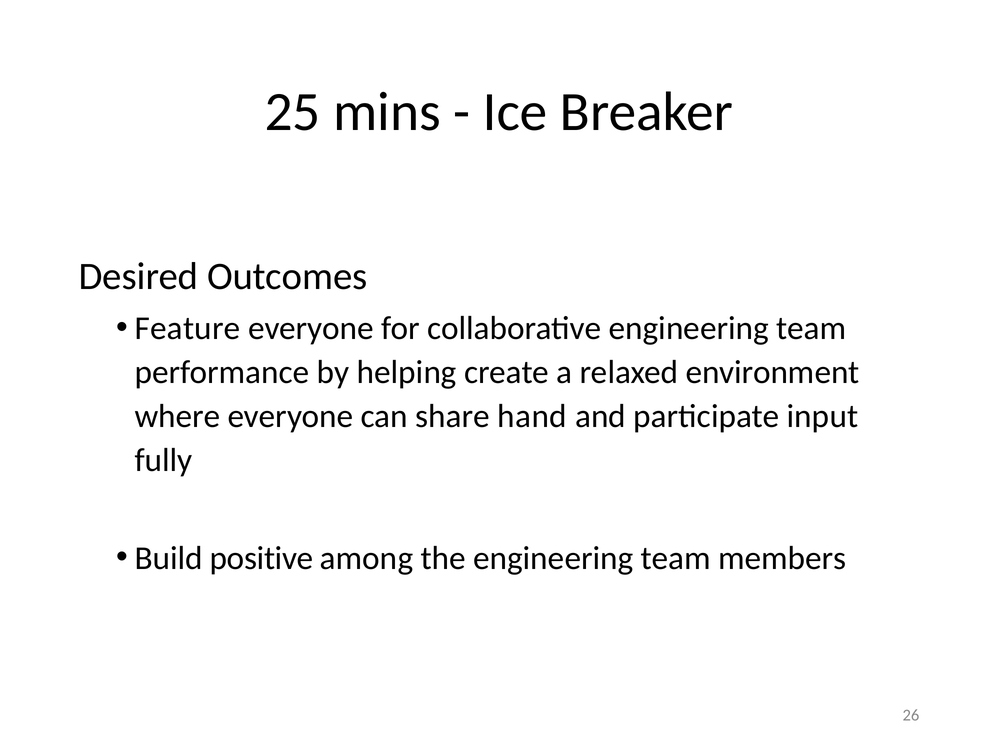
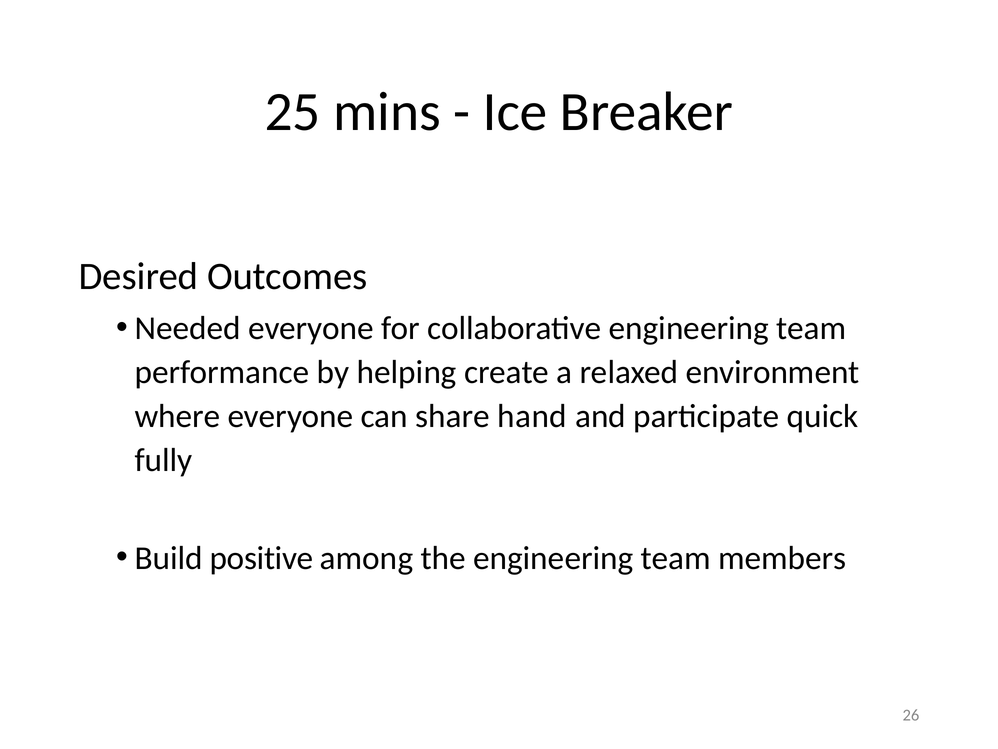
Feature: Feature -> Needed
input: input -> quick
